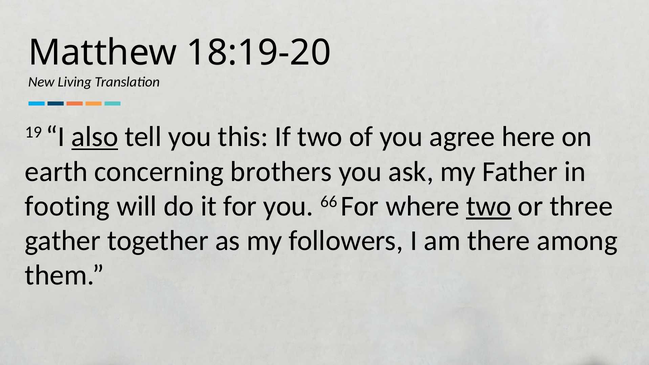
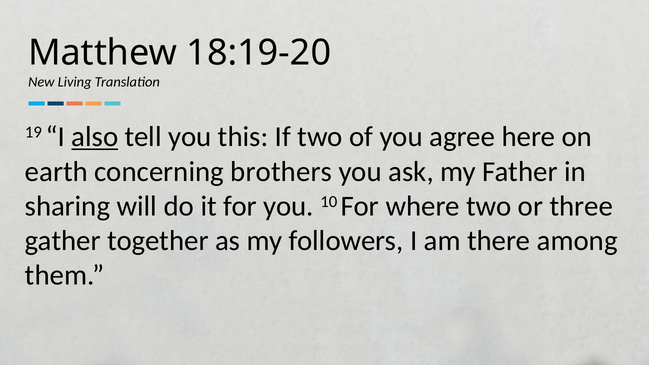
footing: footing -> sharing
66: 66 -> 10
two at (489, 206) underline: present -> none
